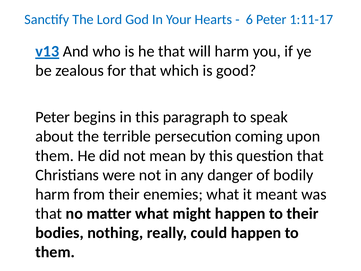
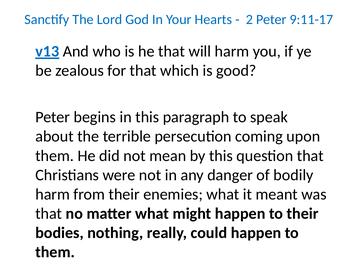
6: 6 -> 2
1:11-17: 1:11-17 -> 9:11-17
